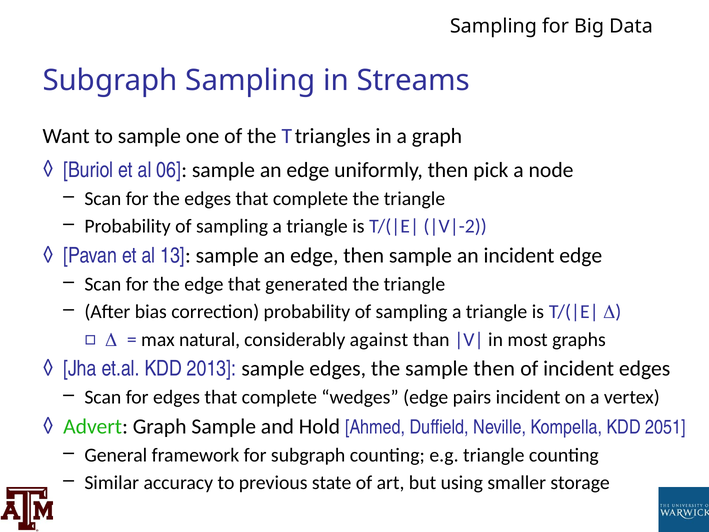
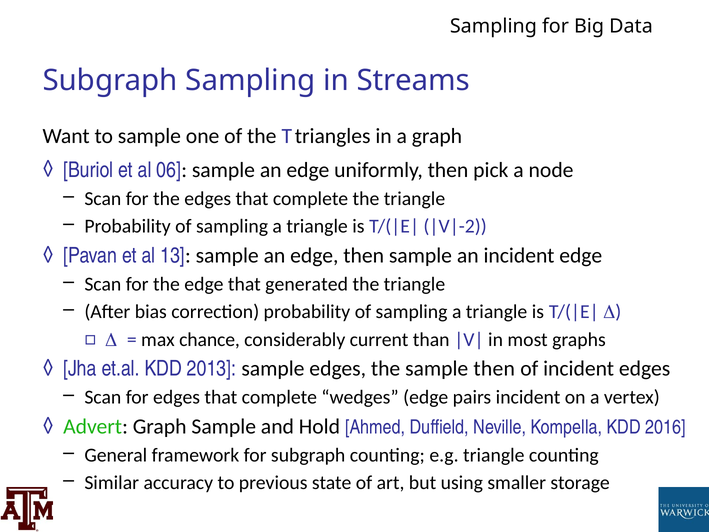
natural: natural -> chance
against: against -> current
2051: 2051 -> 2016
